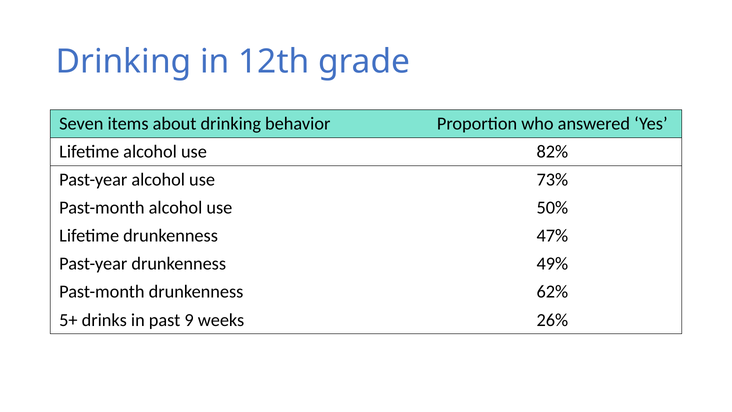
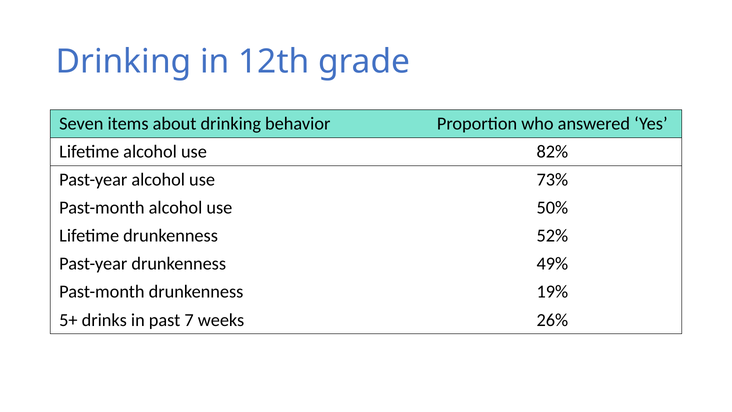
47%: 47% -> 52%
62%: 62% -> 19%
9: 9 -> 7
